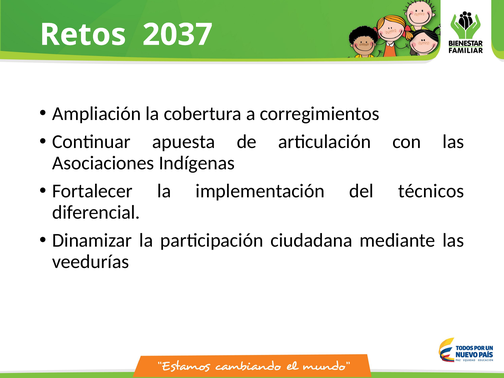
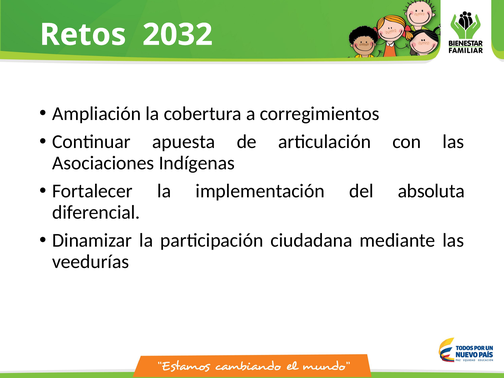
2037: 2037 -> 2032
técnicos: técnicos -> absoluta
